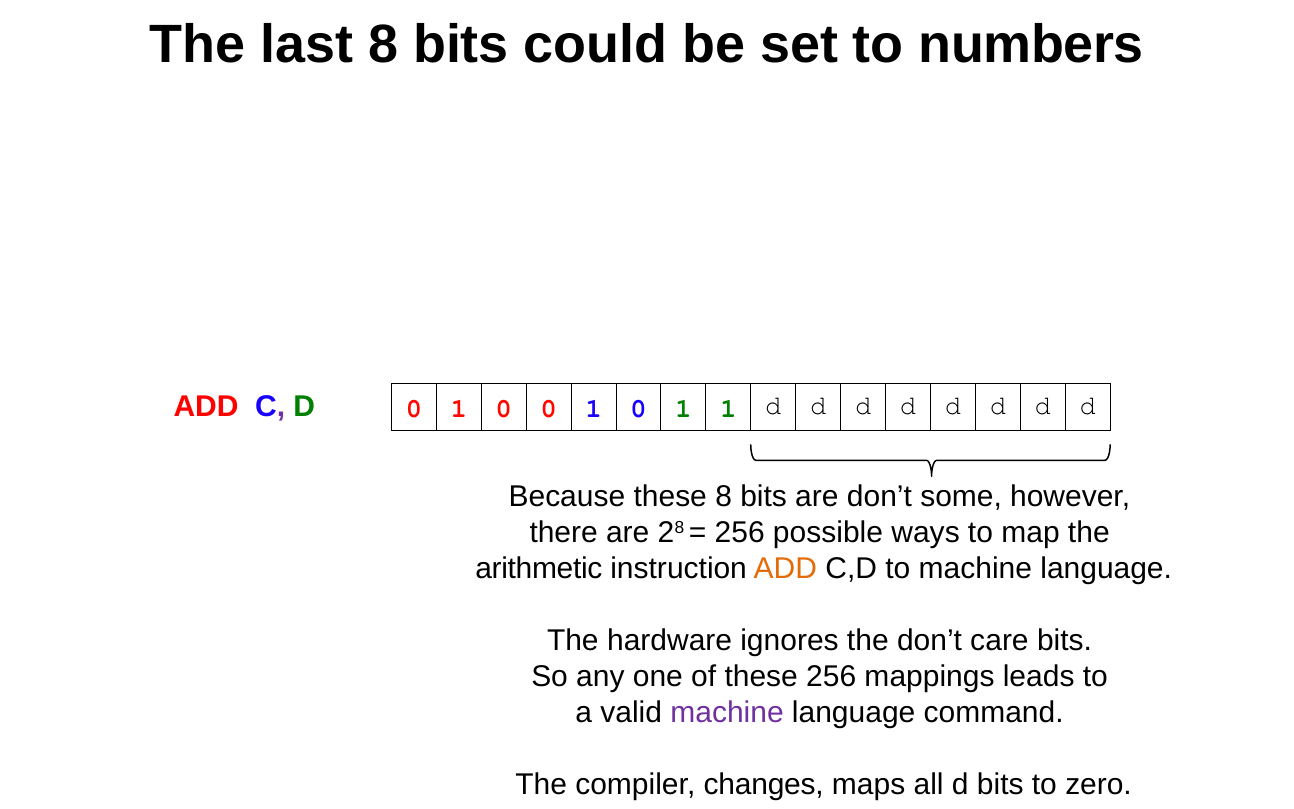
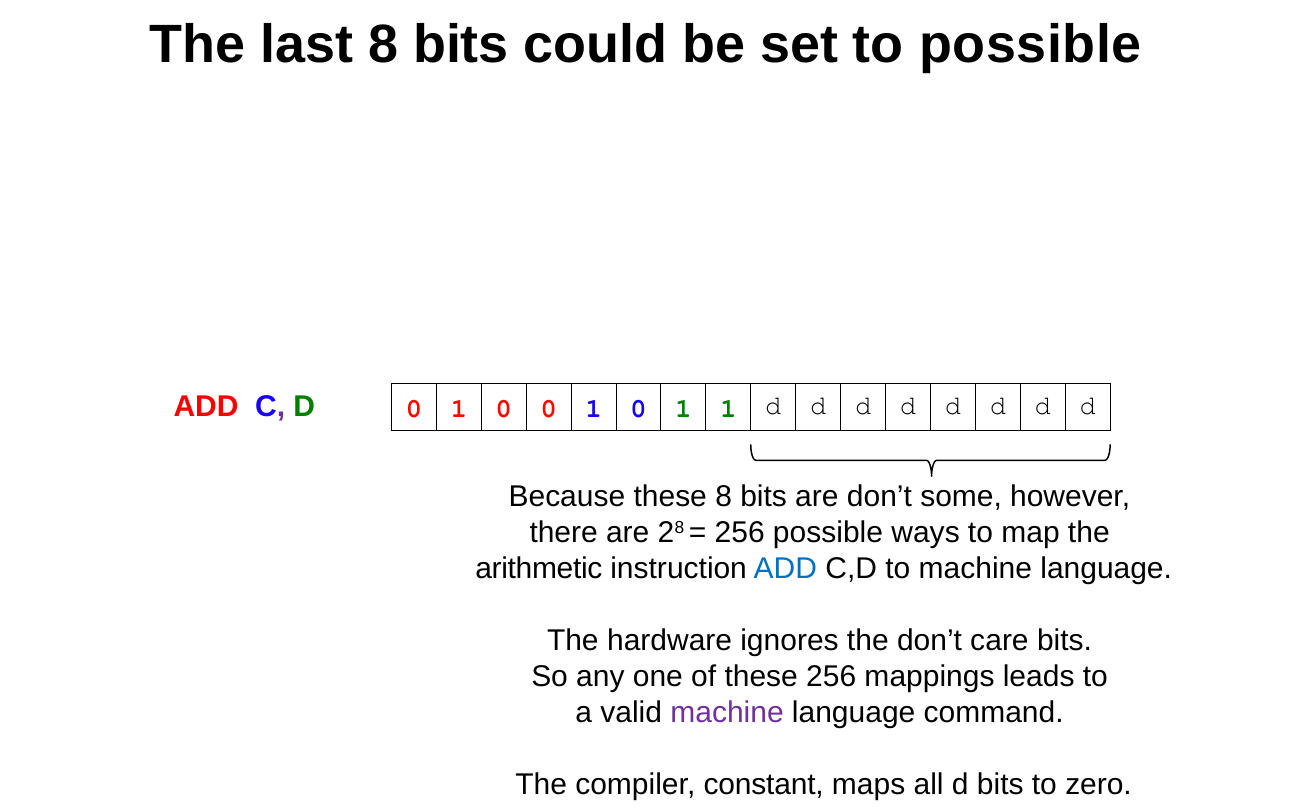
to numbers: numbers -> possible
ADD at (785, 569) colour: orange -> blue
changes: changes -> constant
